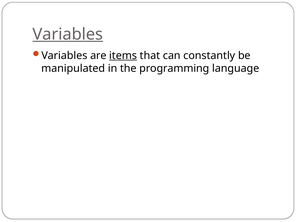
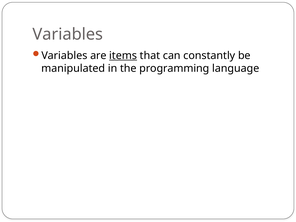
Variables at (68, 34) underline: present -> none
